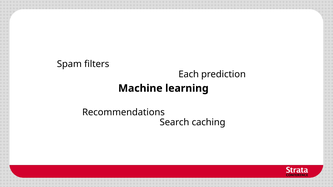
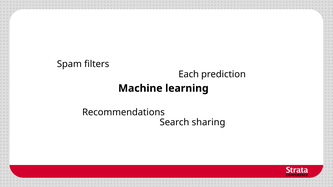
caching: caching -> sharing
